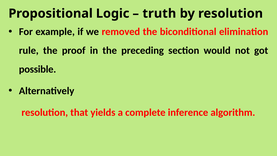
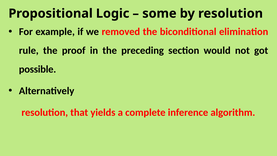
truth: truth -> some
